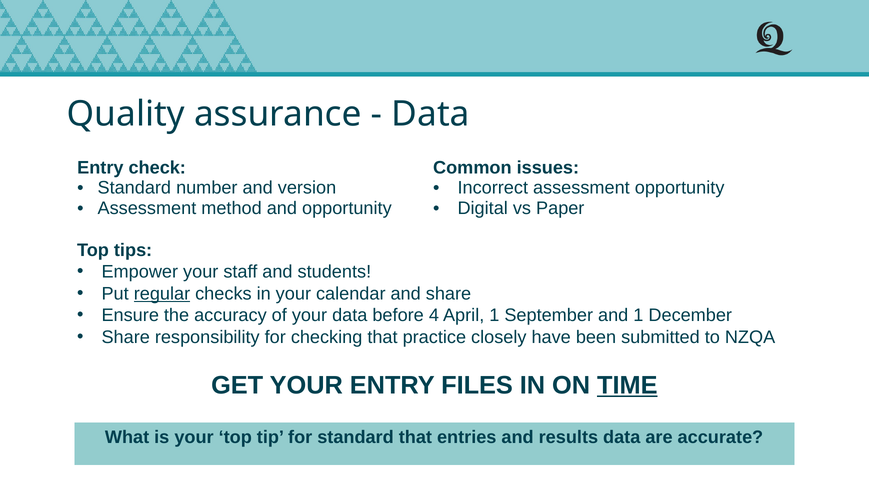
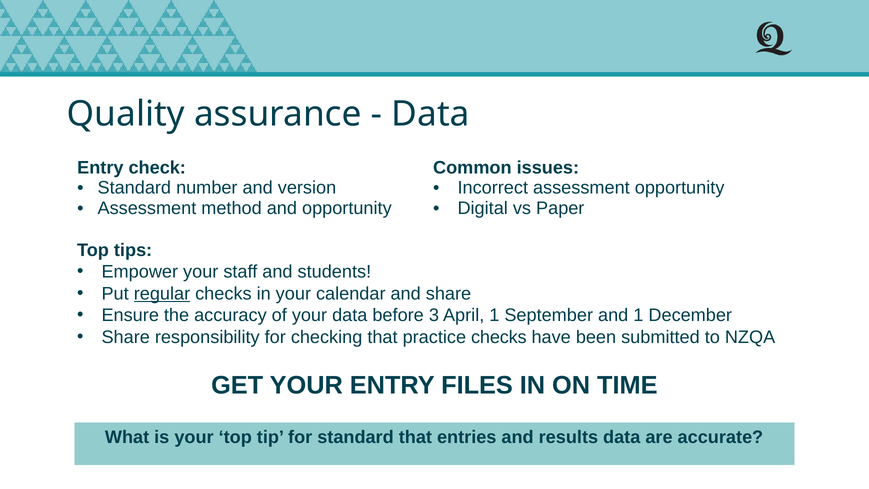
4: 4 -> 3
practice closely: closely -> checks
TIME underline: present -> none
